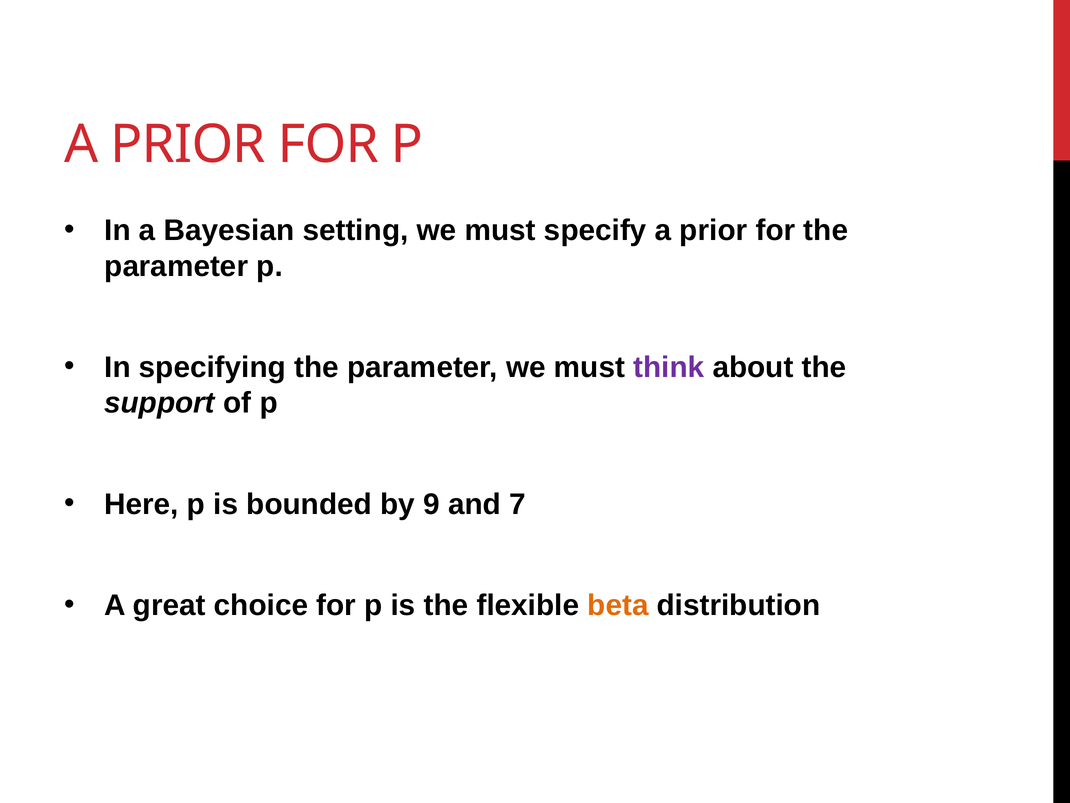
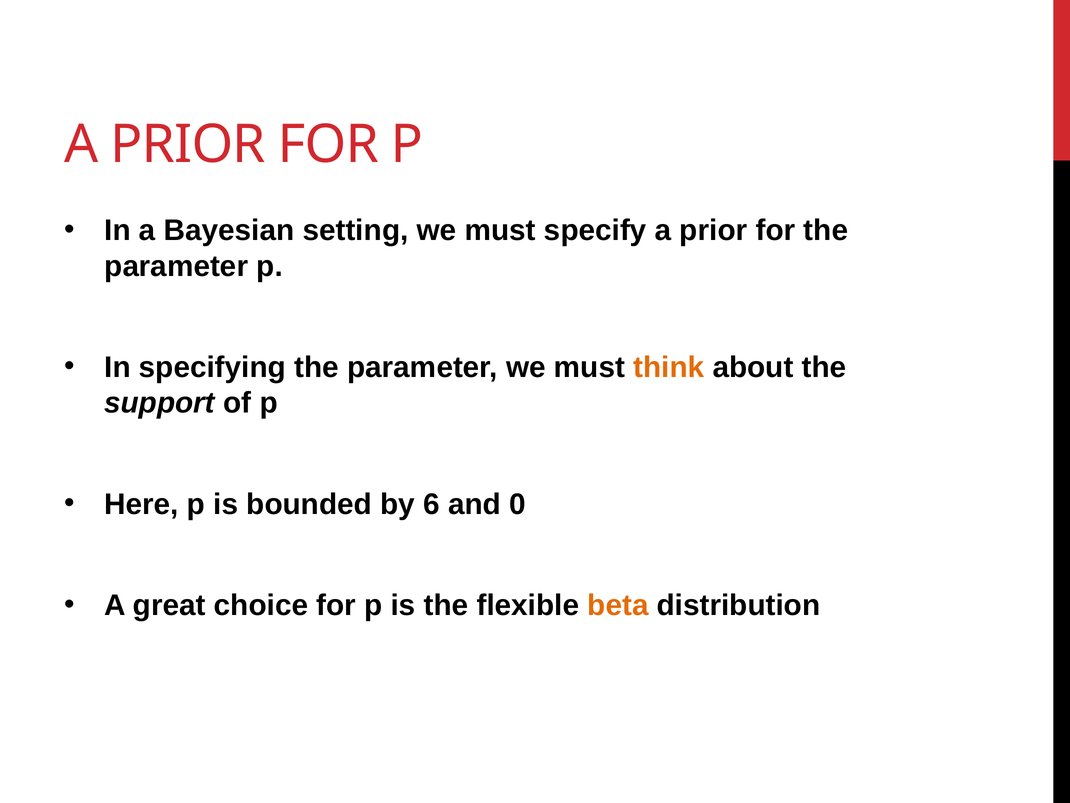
think colour: purple -> orange
9: 9 -> 6
7: 7 -> 0
